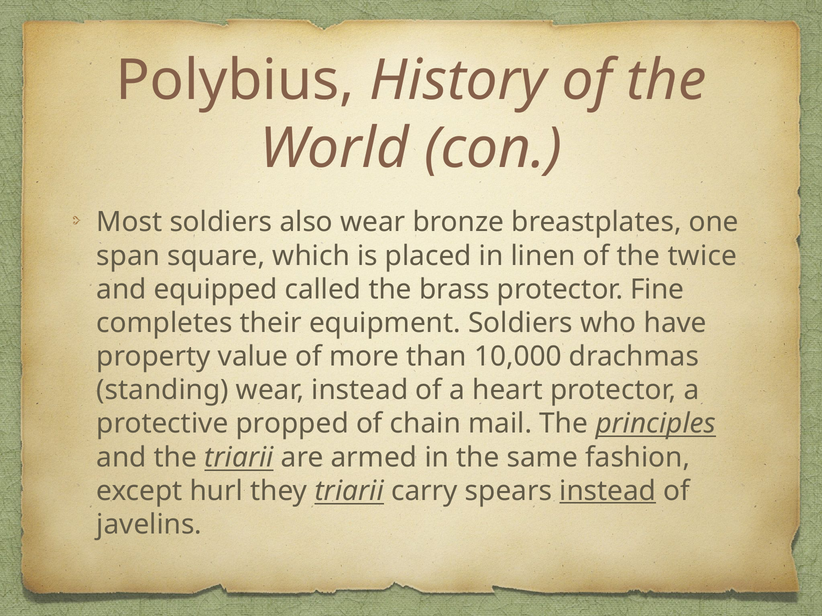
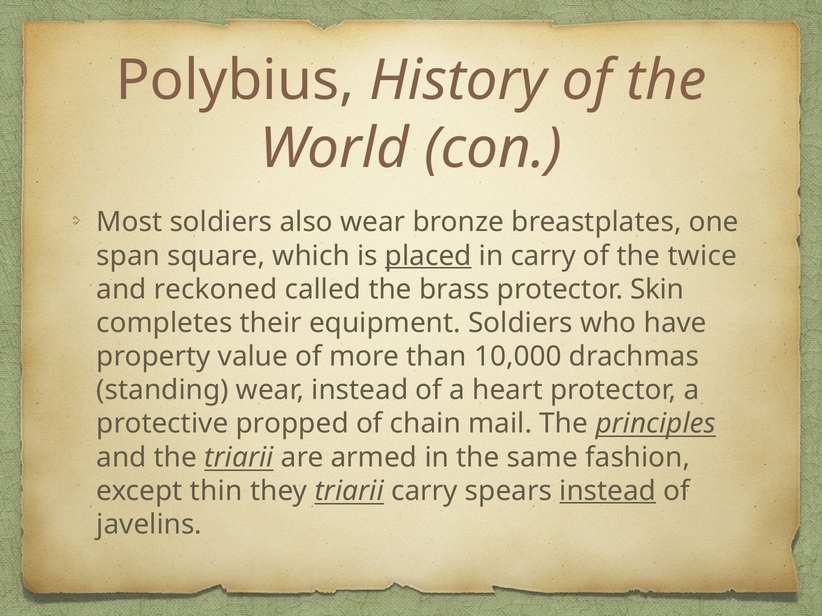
placed underline: none -> present
in linen: linen -> carry
equipped: equipped -> reckoned
Fine: Fine -> Skin
hurl: hurl -> thin
